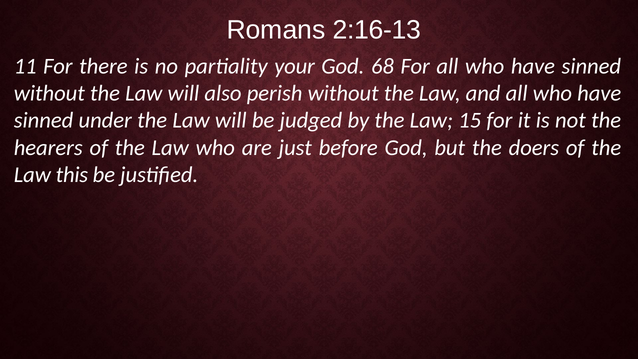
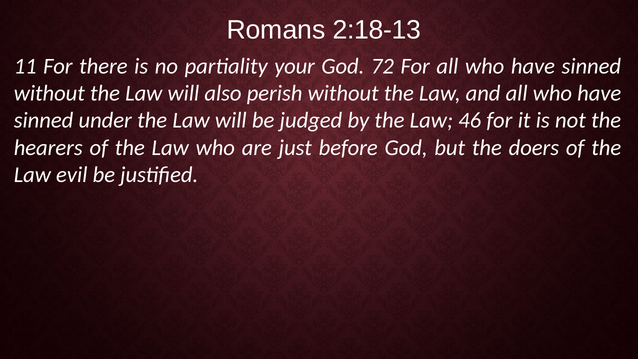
2:16-13: 2:16-13 -> 2:18-13
68: 68 -> 72
15: 15 -> 46
this: this -> evil
